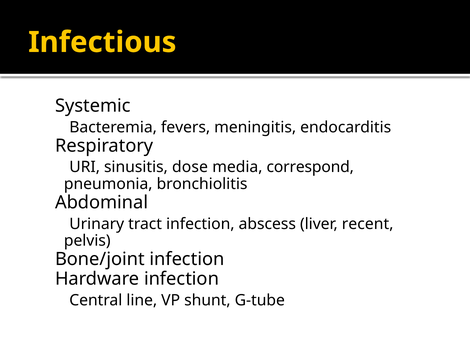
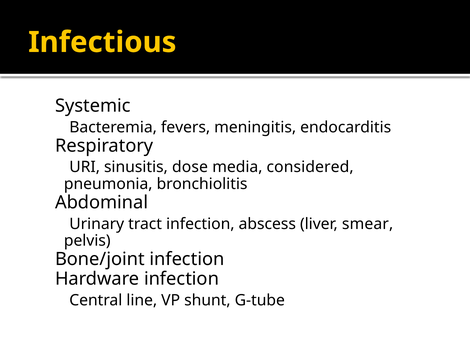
correspond: correspond -> considered
recent: recent -> smear
